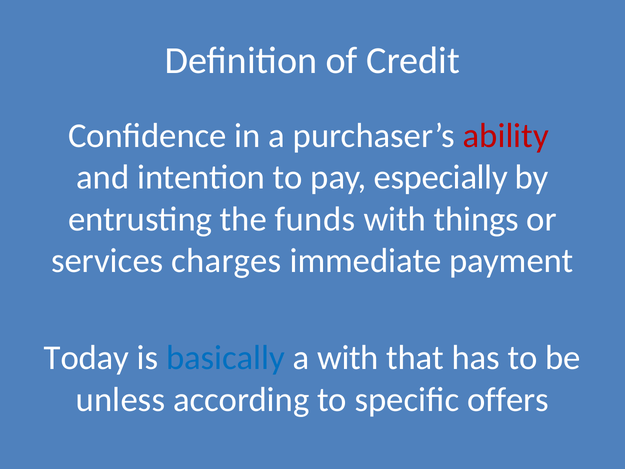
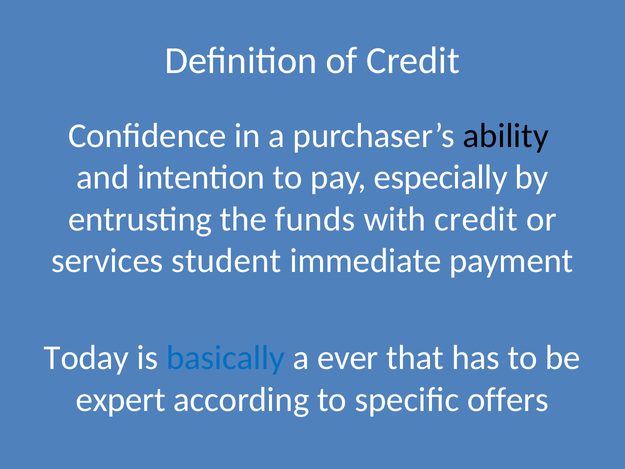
ability colour: red -> black
with things: things -> credit
charges: charges -> student
a with: with -> ever
unless: unless -> expert
